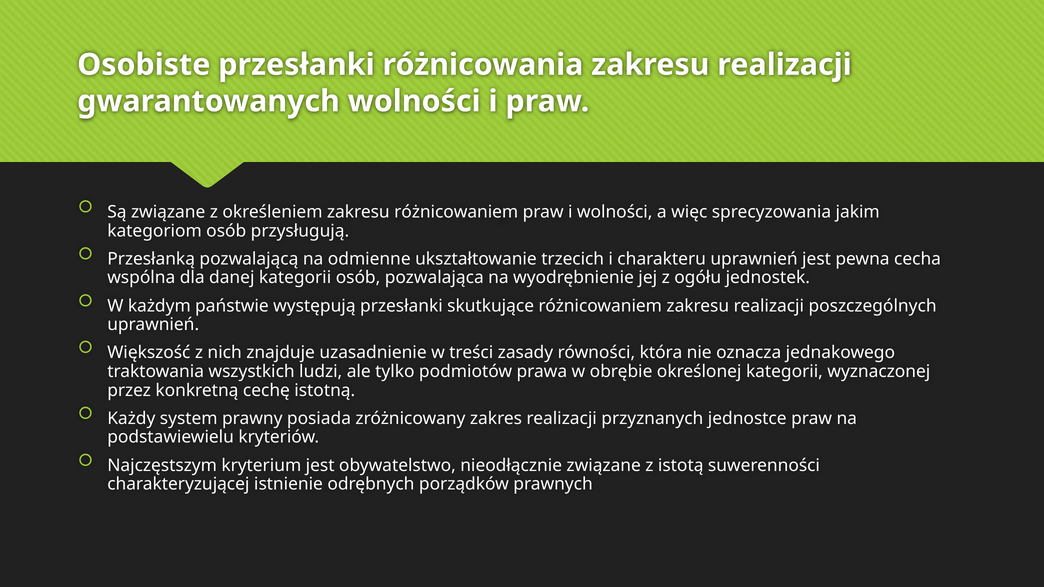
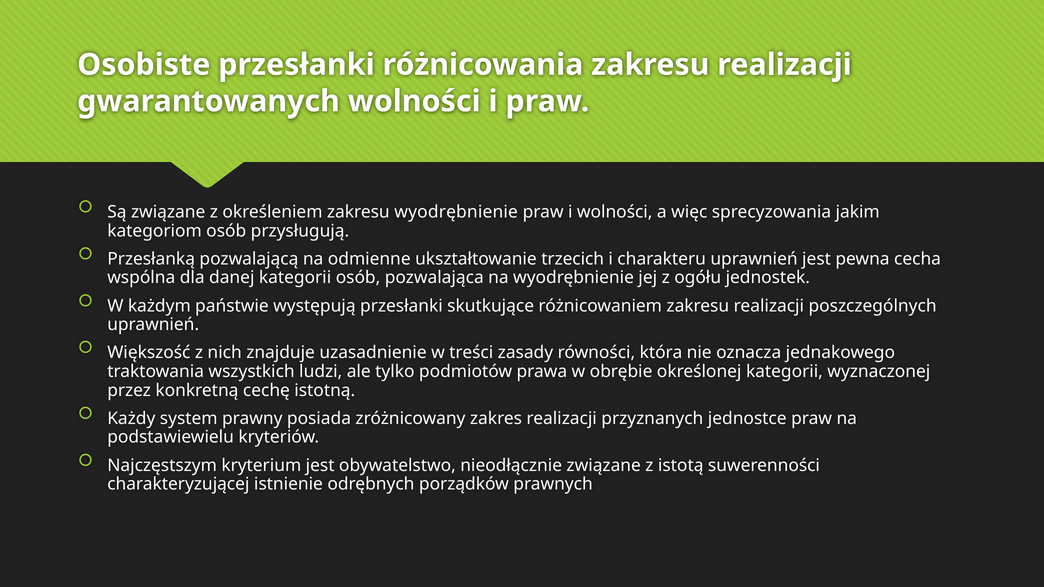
zakresu różnicowaniem: różnicowaniem -> wyodrębnienie
